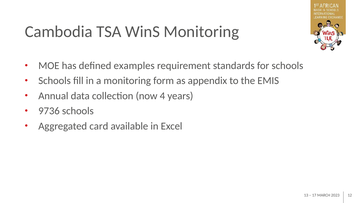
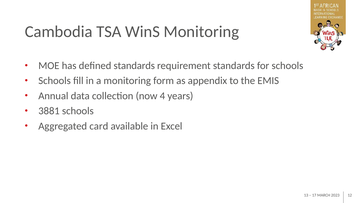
defined examples: examples -> standards
9736: 9736 -> 3881
